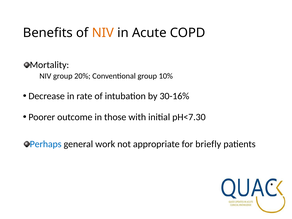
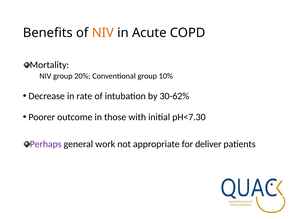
30-16%: 30-16% -> 30-62%
Perhaps colour: blue -> purple
briefly: briefly -> deliver
